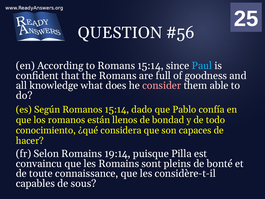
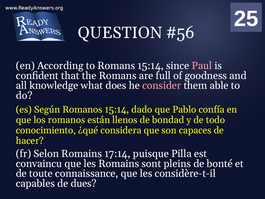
Paul colour: light blue -> pink
19:14: 19:14 -> 17:14
sous: sous -> dues
